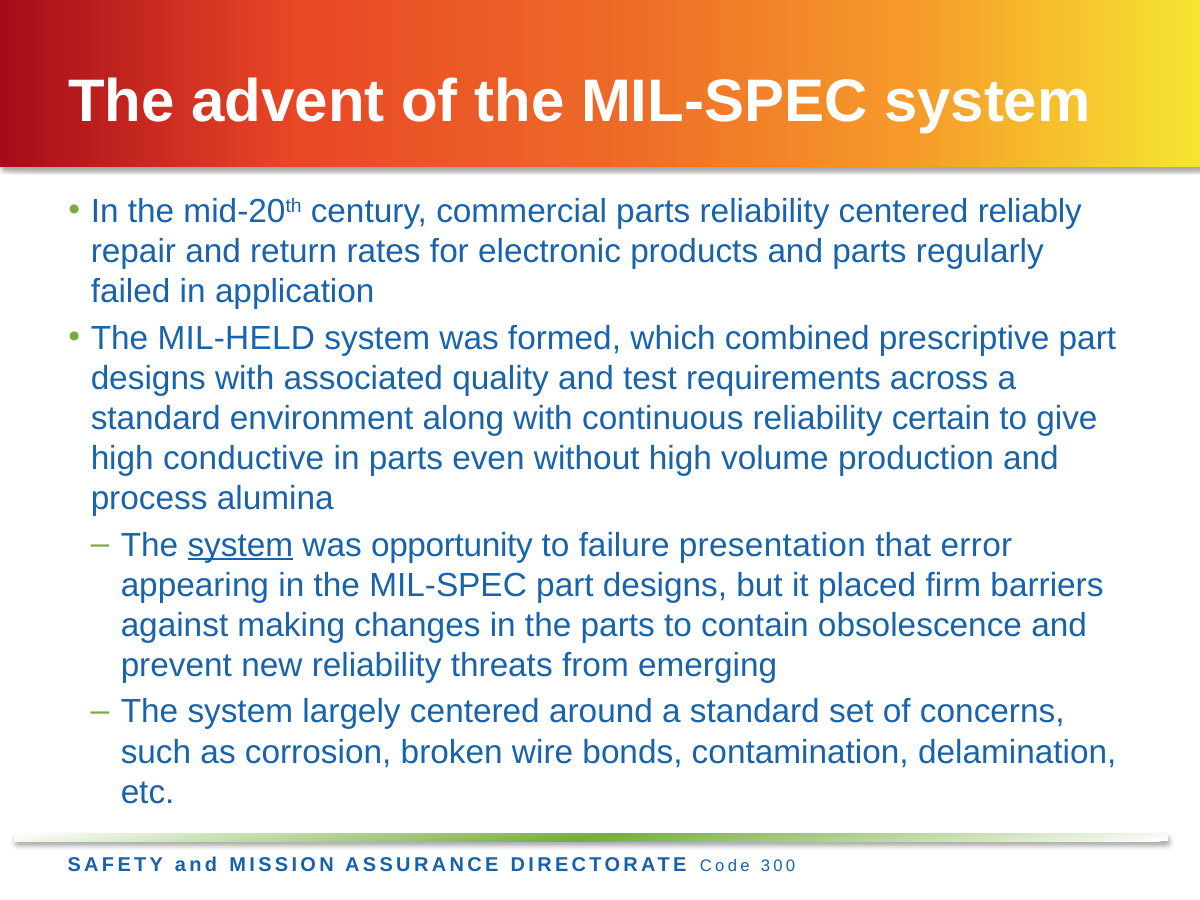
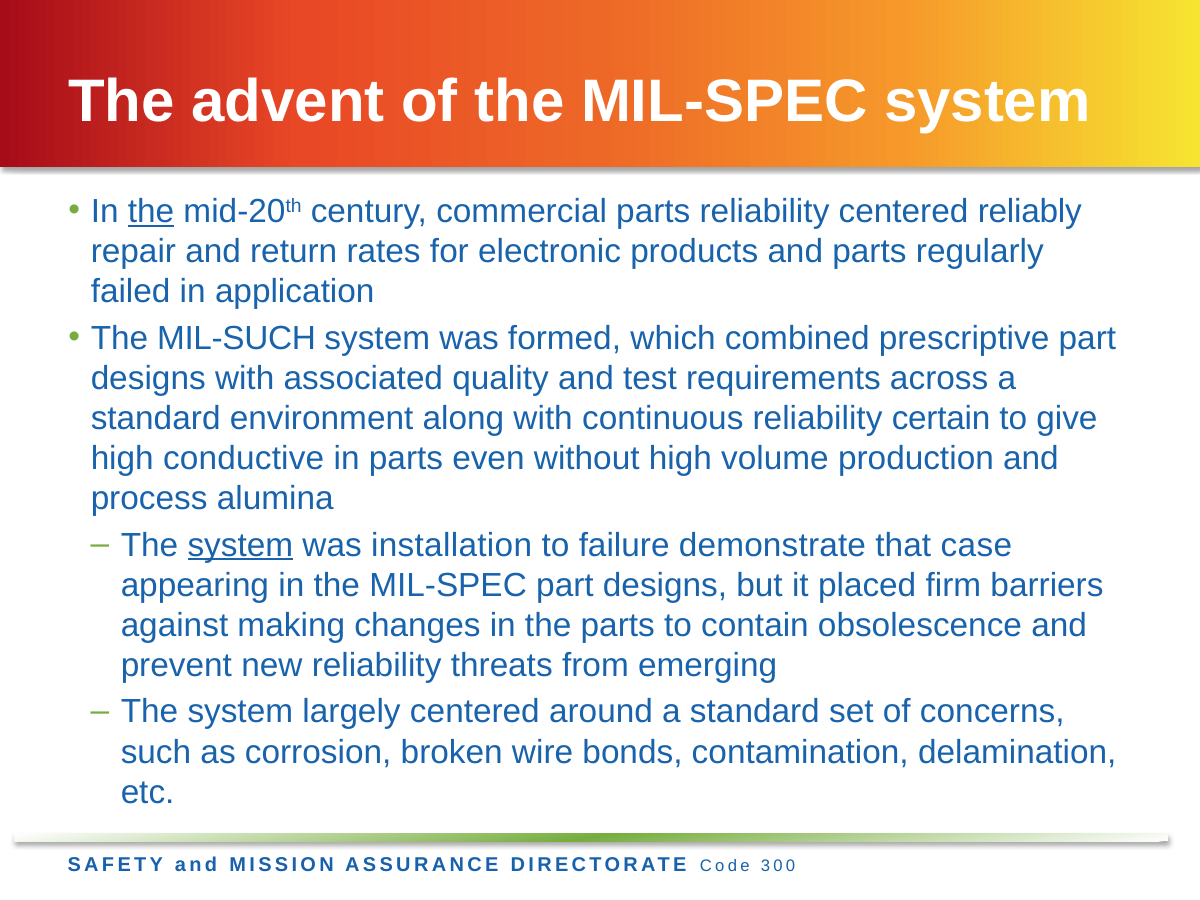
the at (151, 211) underline: none -> present
MIL-HELD: MIL-HELD -> MIL-SUCH
opportunity: opportunity -> installation
presentation: presentation -> demonstrate
error: error -> case
